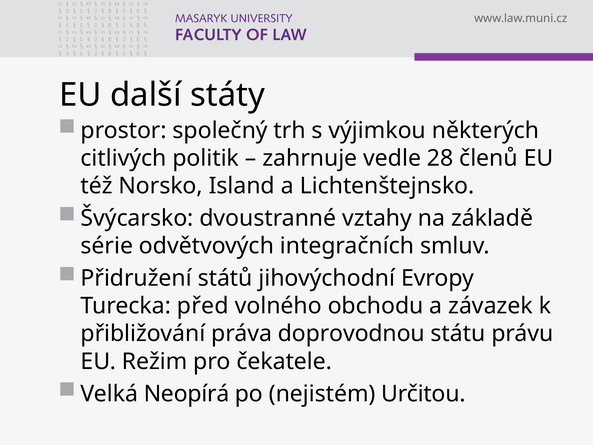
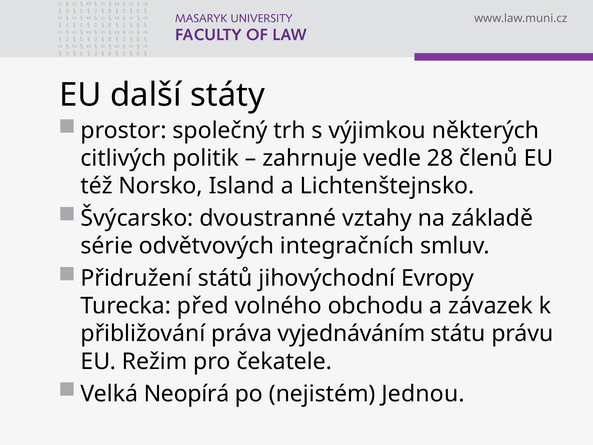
doprovodnou: doprovodnou -> vyjednáváním
Určitou: Určitou -> Jednou
